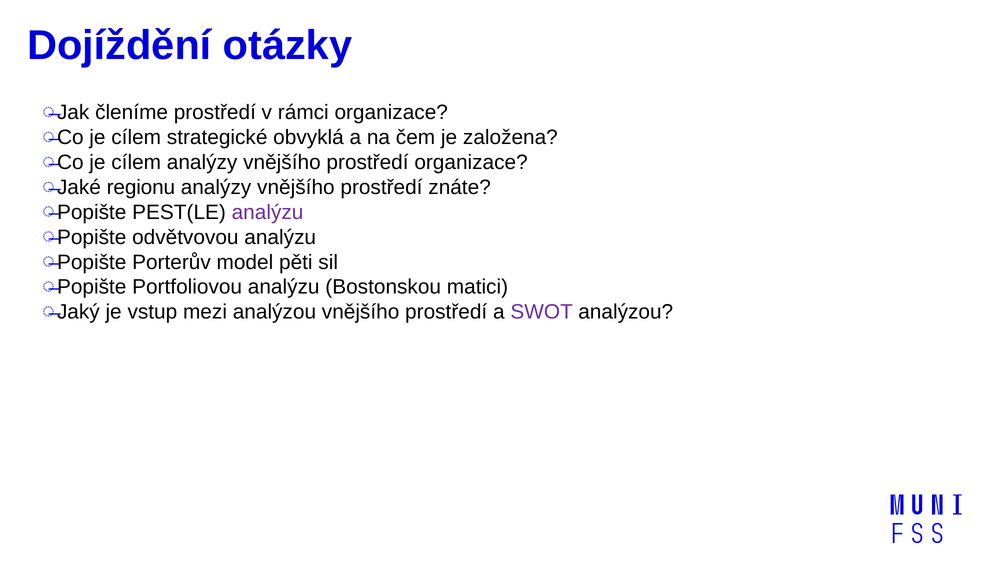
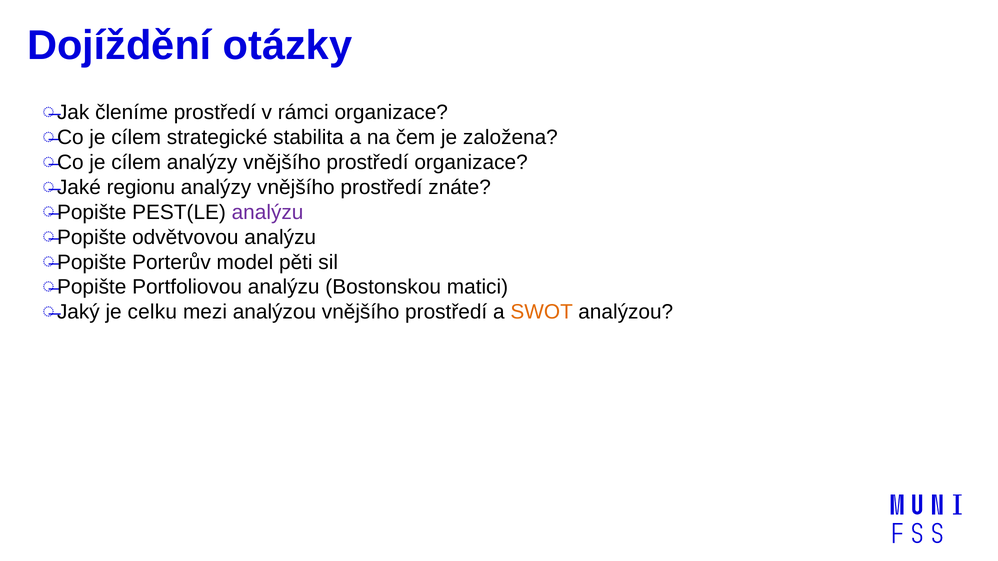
obvyklá: obvyklá -> stabilita
vstup: vstup -> celku
SWOT colour: purple -> orange
